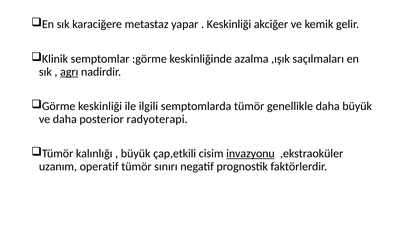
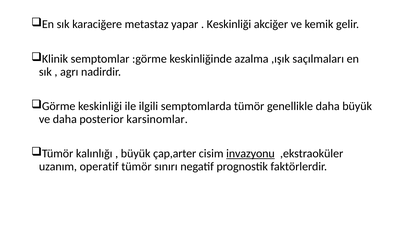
agrı underline: present -> none
radyoterapi: radyoterapi -> karsinomlar
çap,etkili: çap,etkili -> çap,arter
